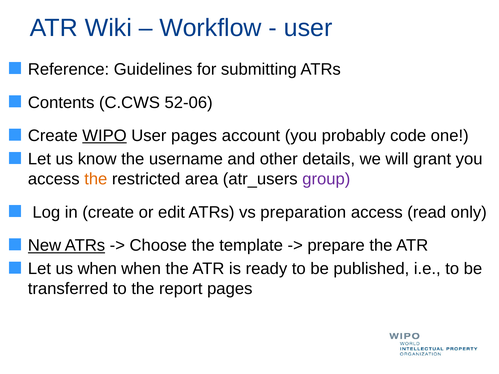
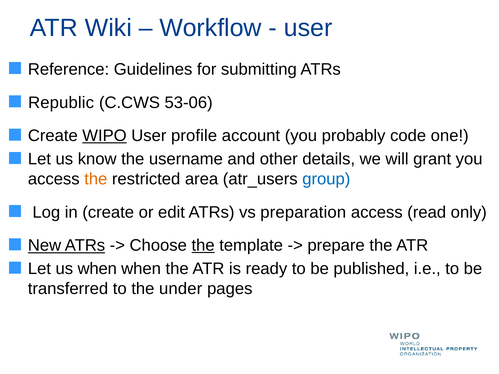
Contents: Contents -> Republic
52-06: 52-06 -> 53-06
User pages: pages -> profile
group colour: purple -> blue
the at (203, 246) underline: none -> present
report: report -> under
